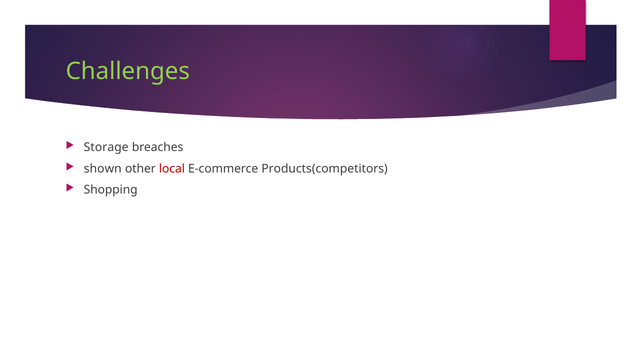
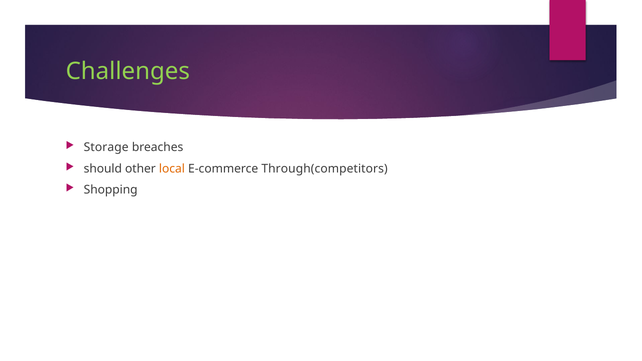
shown: shown -> should
local colour: red -> orange
Products(competitors: Products(competitors -> Through(competitors
